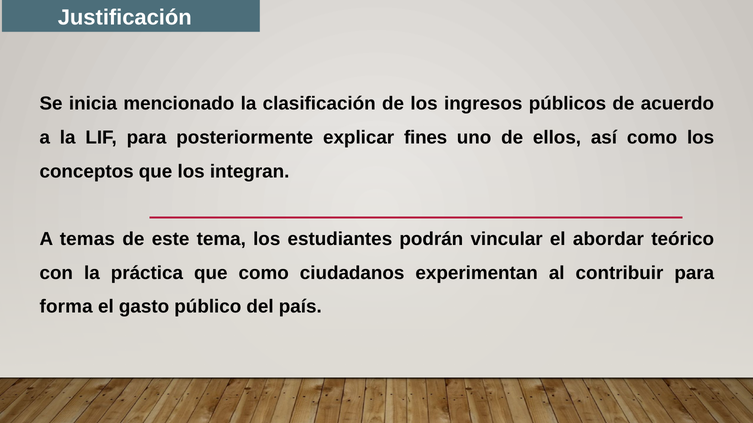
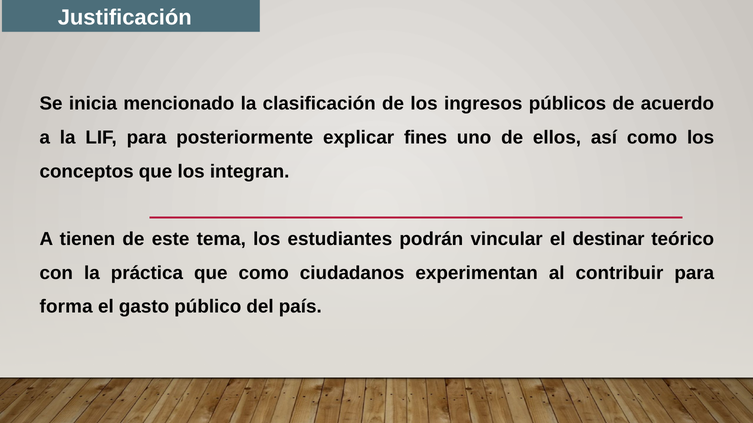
temas: temas -> tienen
abordar: abordar -> destinar
